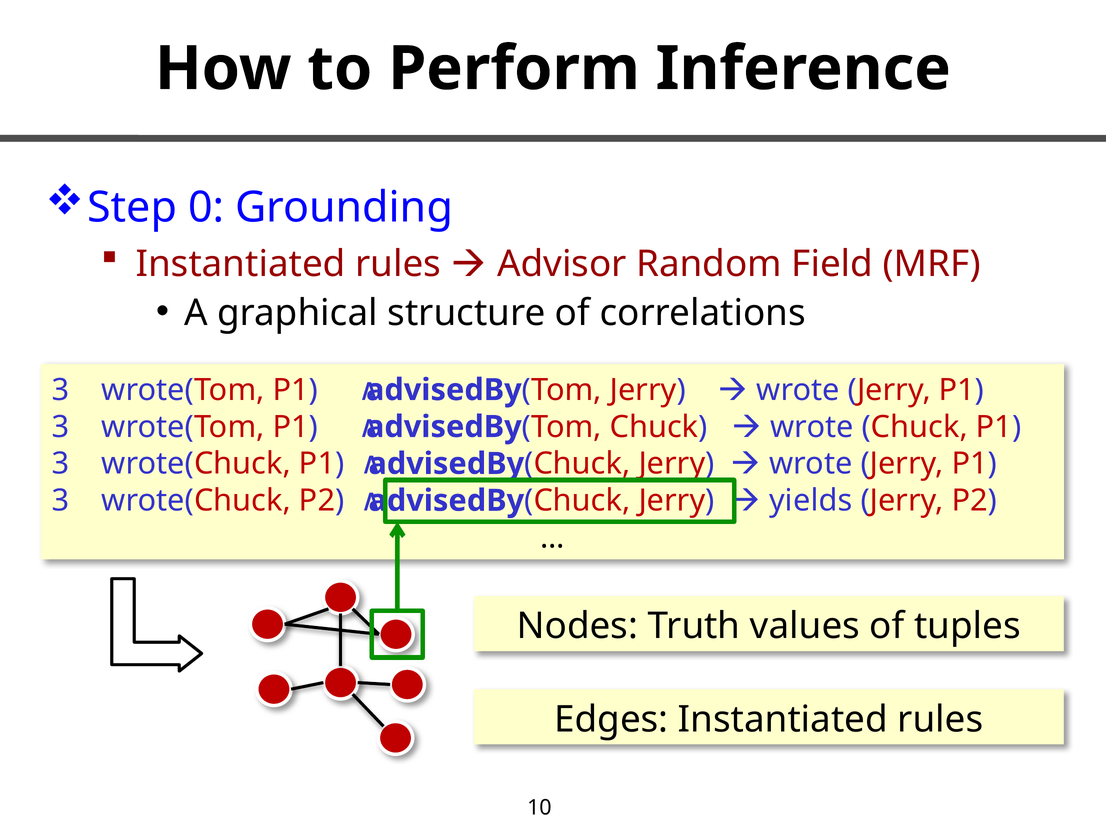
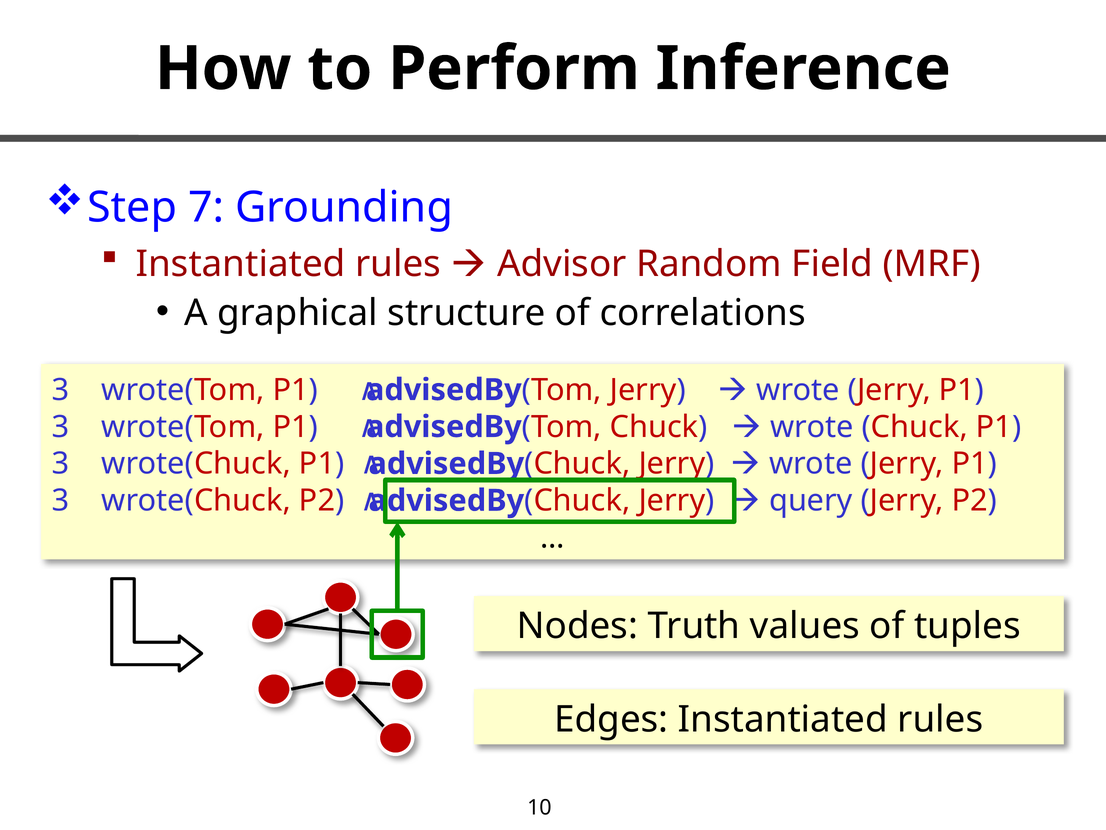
0: 0 -> 7
yields: yields -> query
